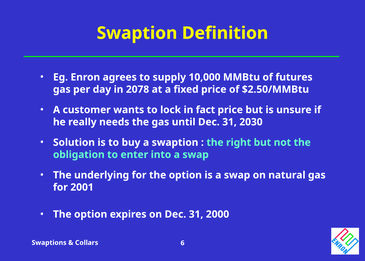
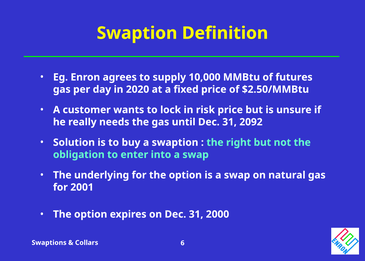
2078: 2078 -> 2020
fact: fact -> risk
2030: 2030 -> 2092
